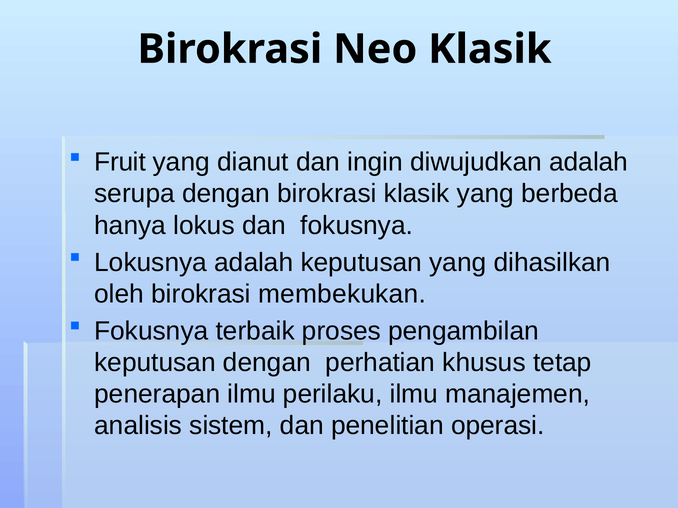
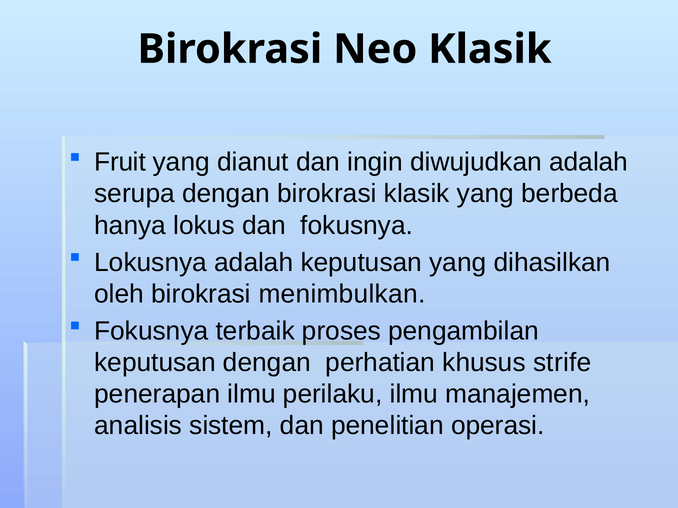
membekukan: membekukan -> menimbulkan
tetap: tetap -> strife
